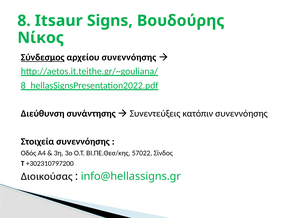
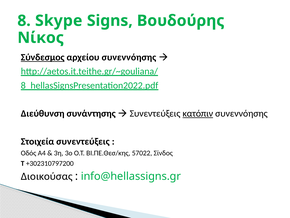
Itsaur: Itsaur -> Skype
κατόπιν underline: none -> present
Στοιχεία συνεννόησης: συνεννόησης -> συνεντεύξεις
